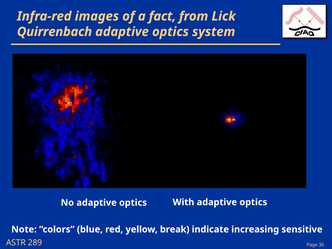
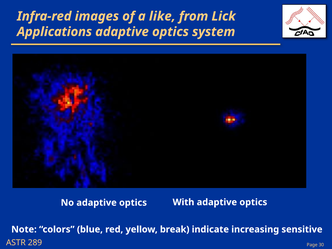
fact: fact -> like
Quirrenbach: Quirrenbach -> Applications
